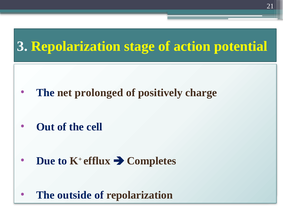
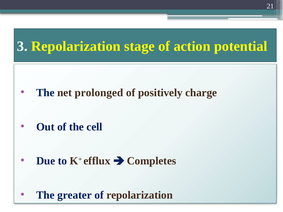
outside: outside -> greater
